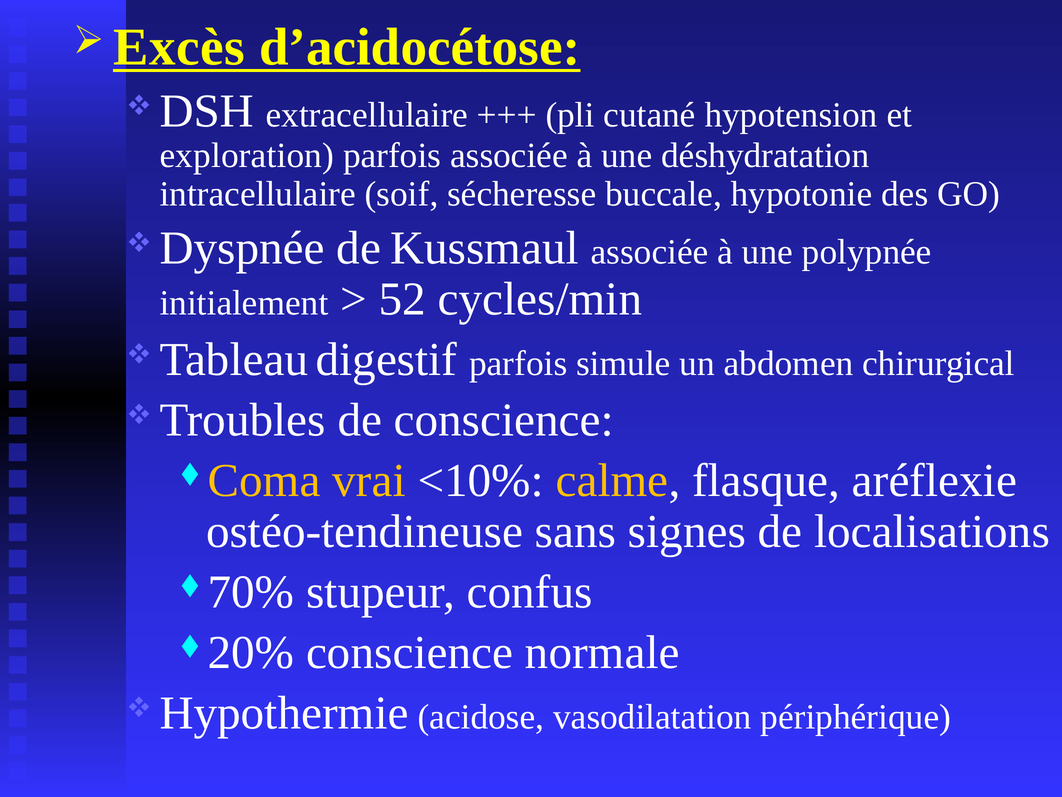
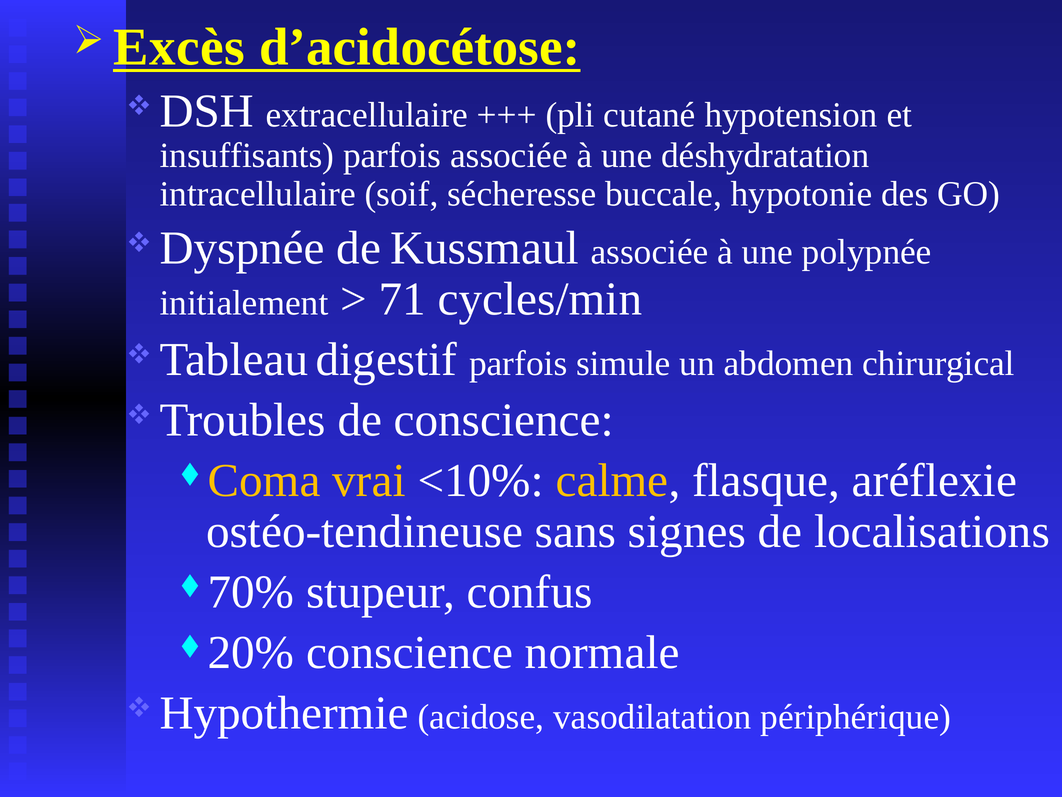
exploration: exploration -> insuffisants
52: 52 -> 71
